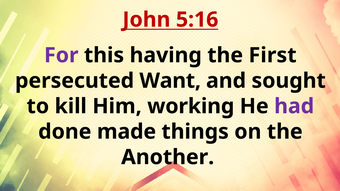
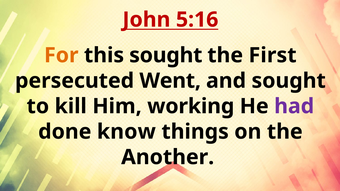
For colour: purple -> orange
this having: having -> sought
Want: Want -> Went
made: made -> know
